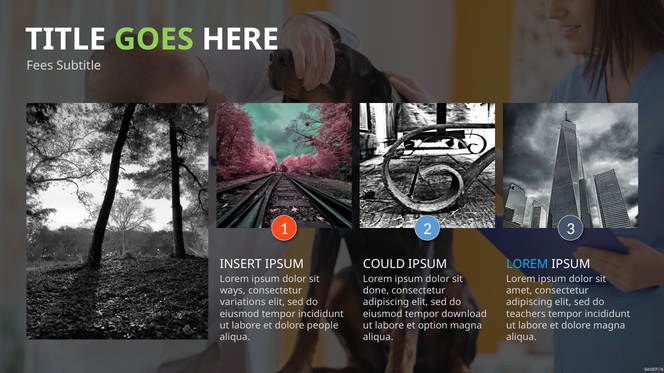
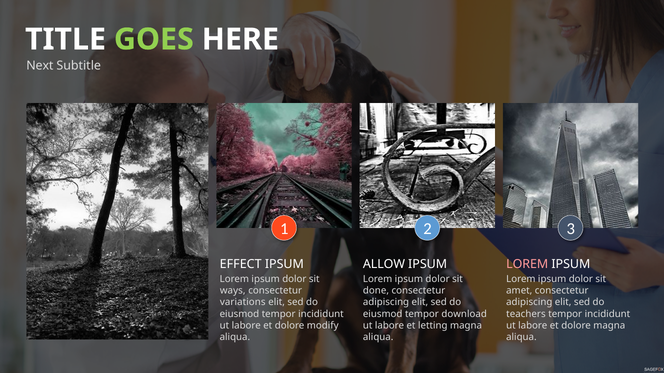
Fees: Fees -> Next
INSERT: INSERT -> EFFECT
COULD: COULD -> ALLOW
LOREM at (527, 264) colour: light blue -> pink
people: people -> modify
option: option -> letting
